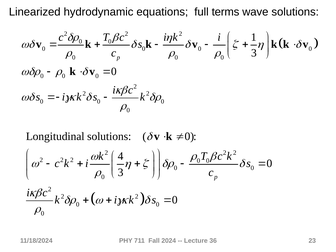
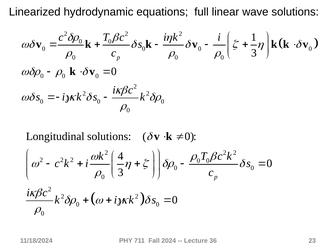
terms: terms -> linear
